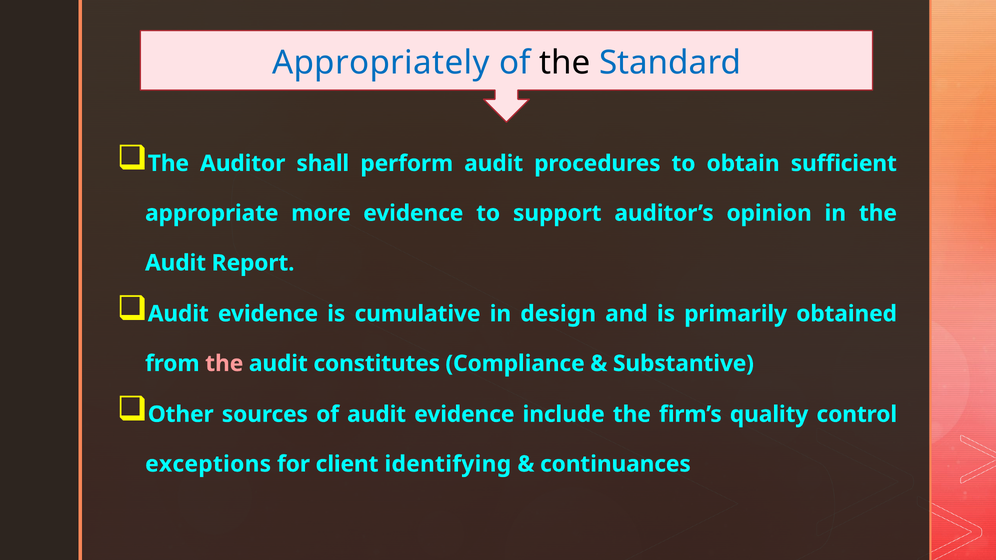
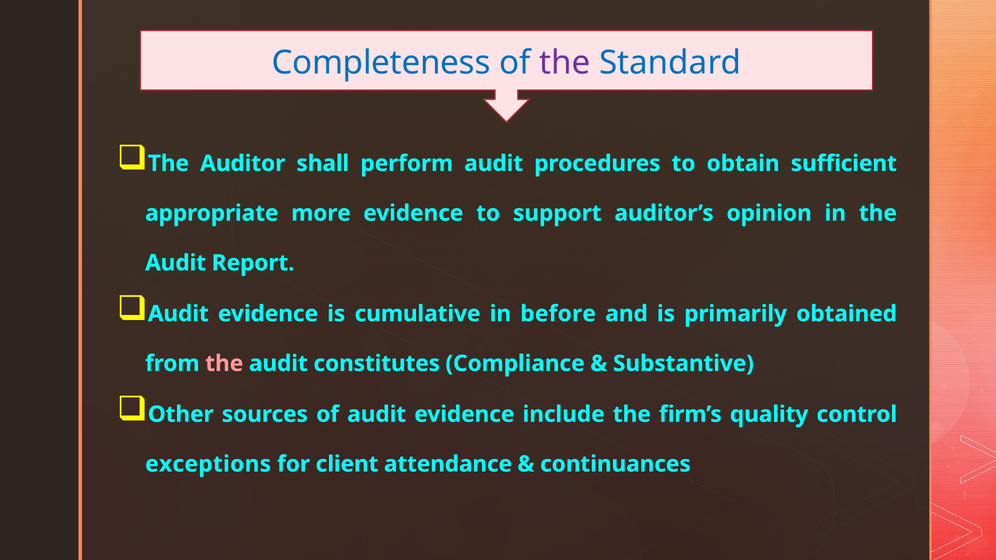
Appropriately: Appropriately -> Completeness
the at (565, 63) colour: black -> purple
design: design -> before
identifying: identifying -> attendance
